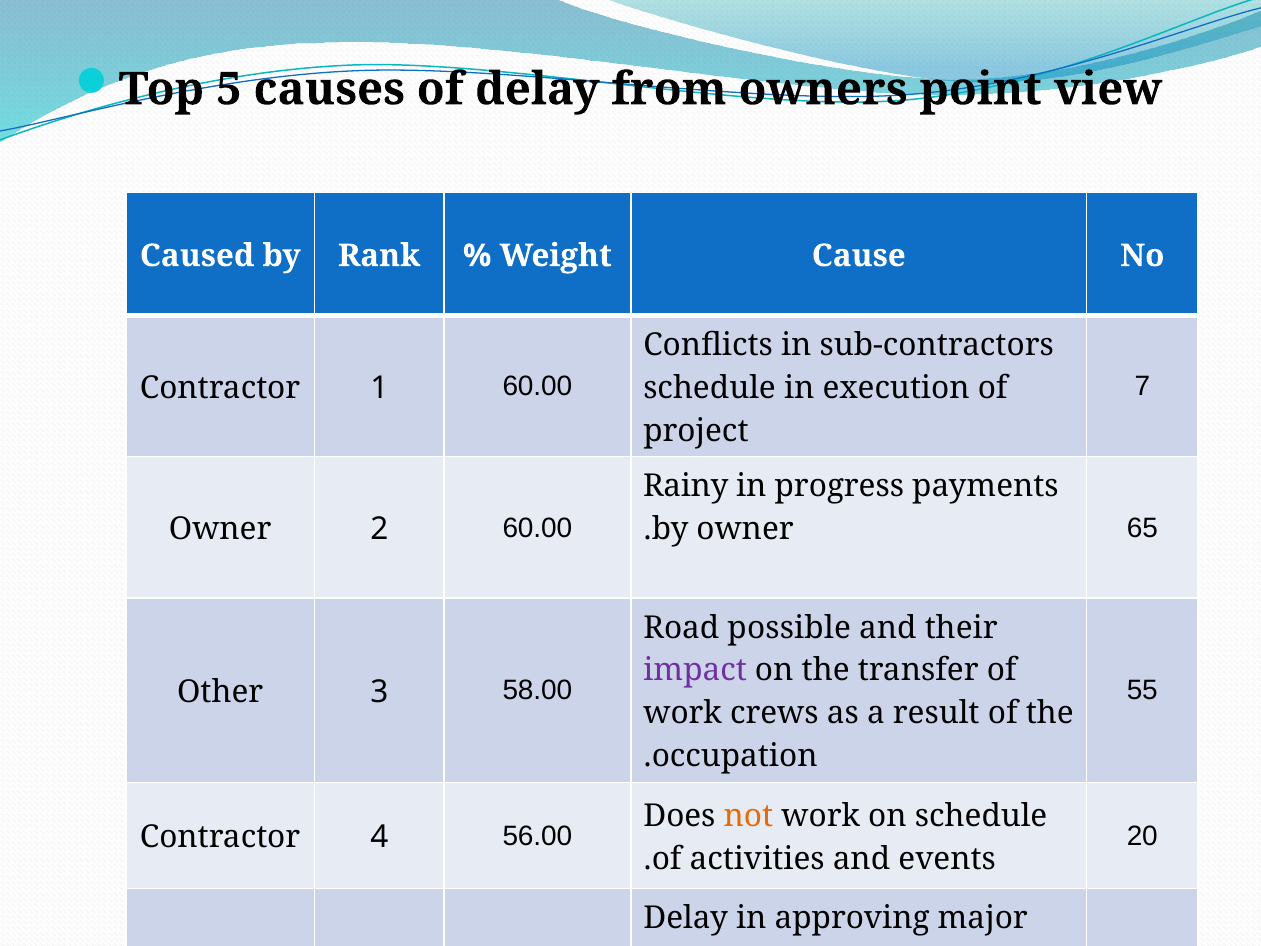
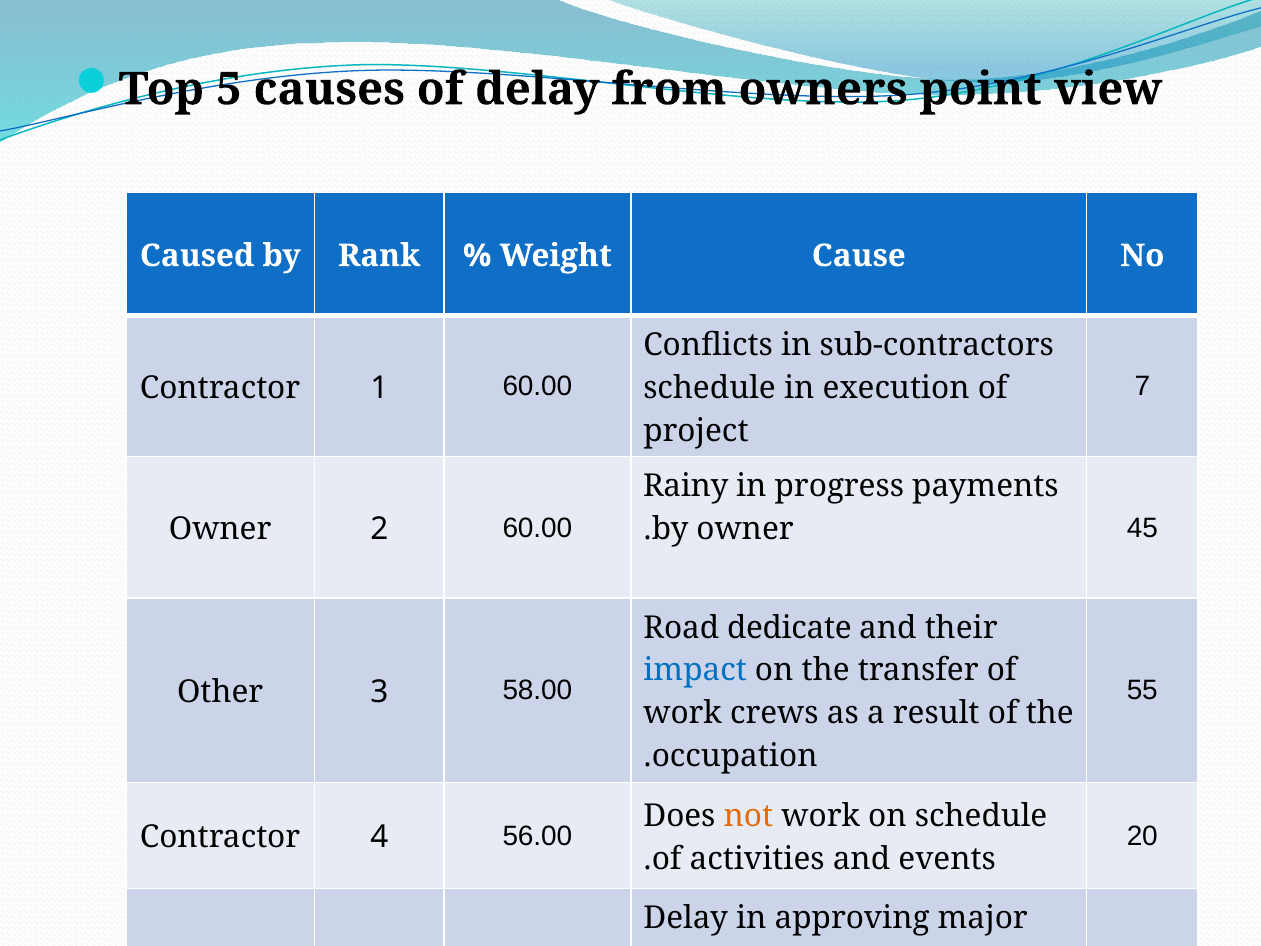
65: 65 -> 45
possible: possible -> dedicate
impact colour: purple -> blue
